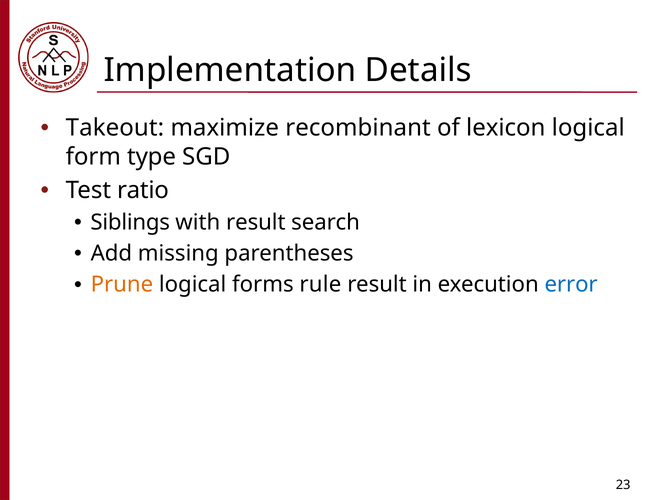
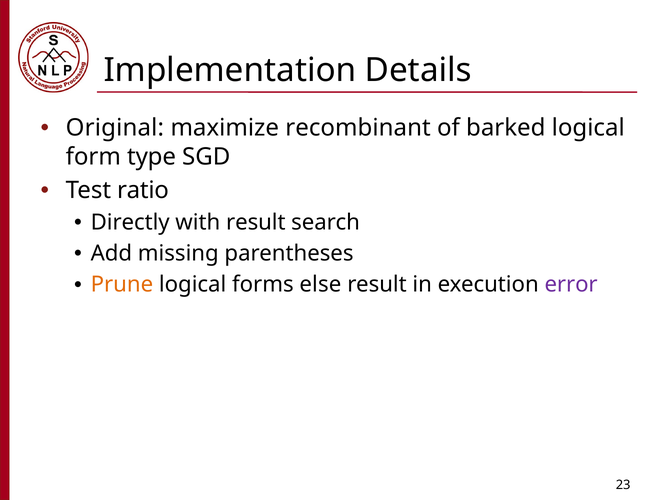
Takeout: Takeout -> Original
lexicon: lexicon -> barked
Siblings: Siblings -> Directly
rule: rule -> else
error colour: blue -> purple
